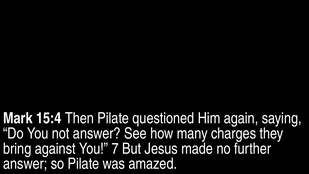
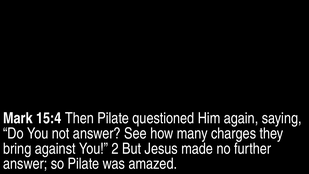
7: 7 -> 2
